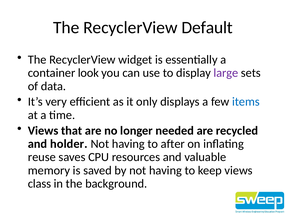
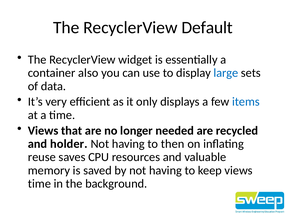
look: look -> also
large colour: purple -> blue
after: after -> then
class at (39, 184): class -> time
